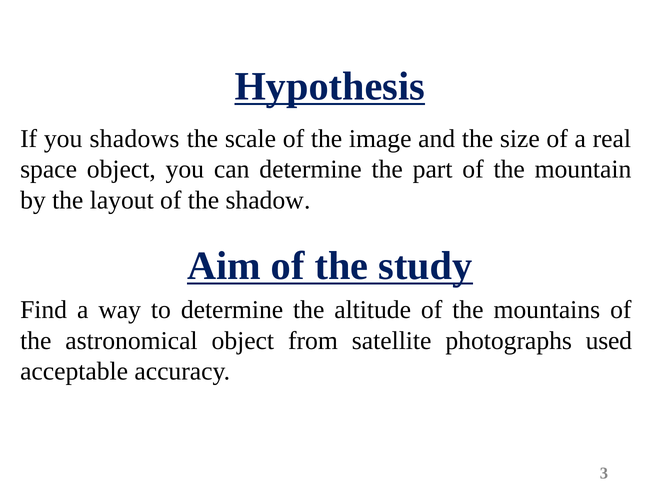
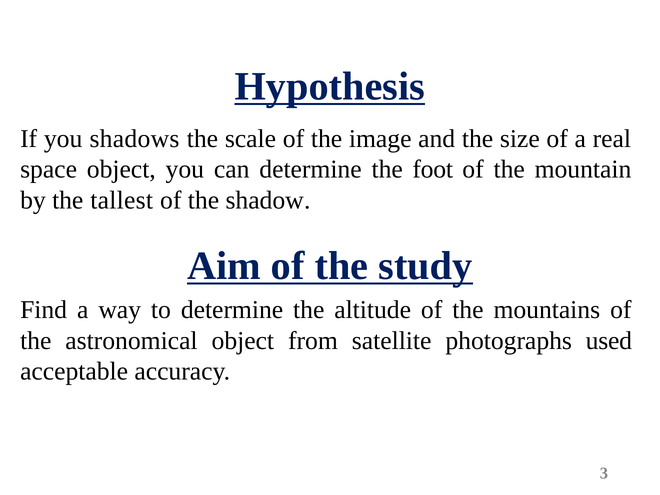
part: part -> foot
layout: layout -> tallest
